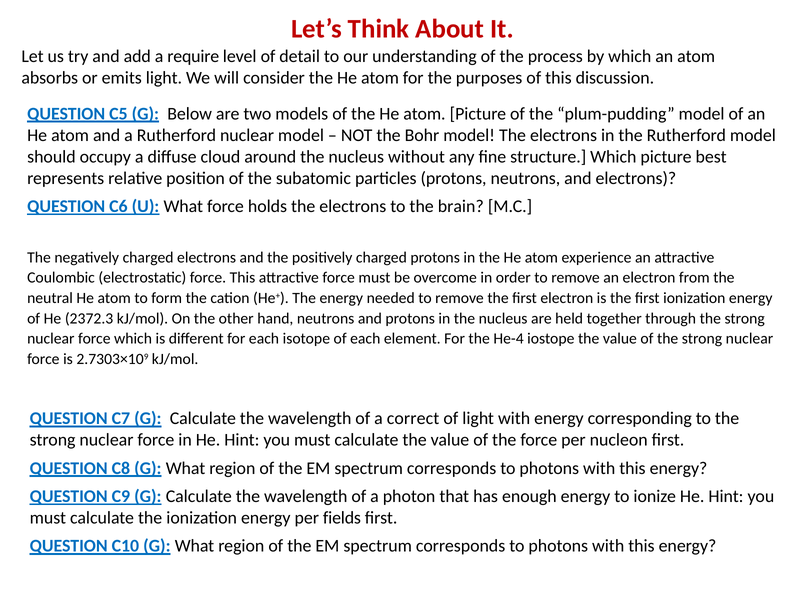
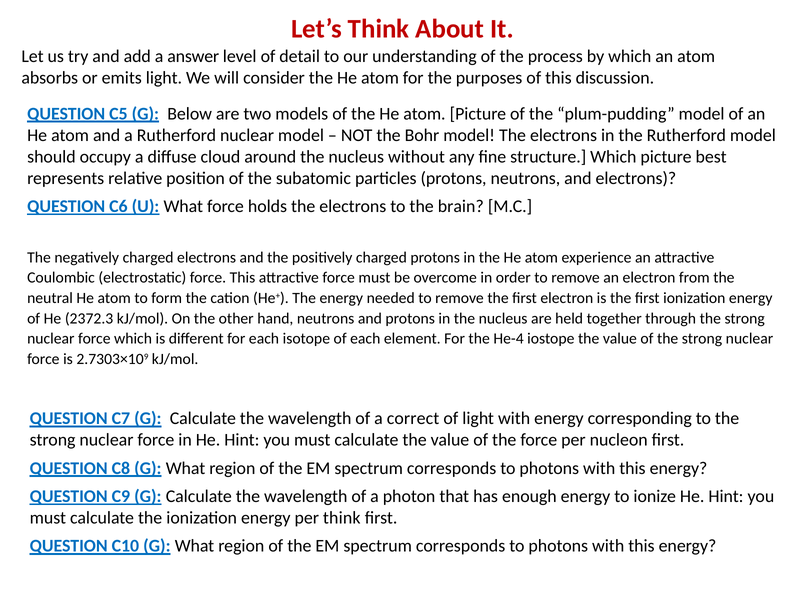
require: require -> answer
per fields: fields -> think
